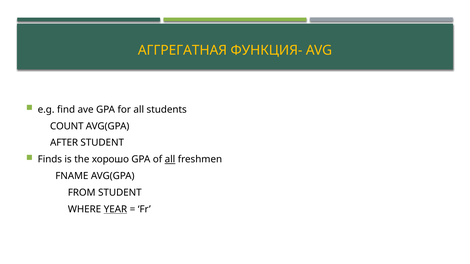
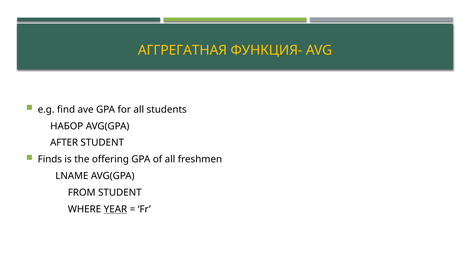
COUNT: COUNT -> НАБОР
хорошо: хорошо -> offering
all at (170, 160) underline: present -> none
FNAME: FNAME -> LNAME
